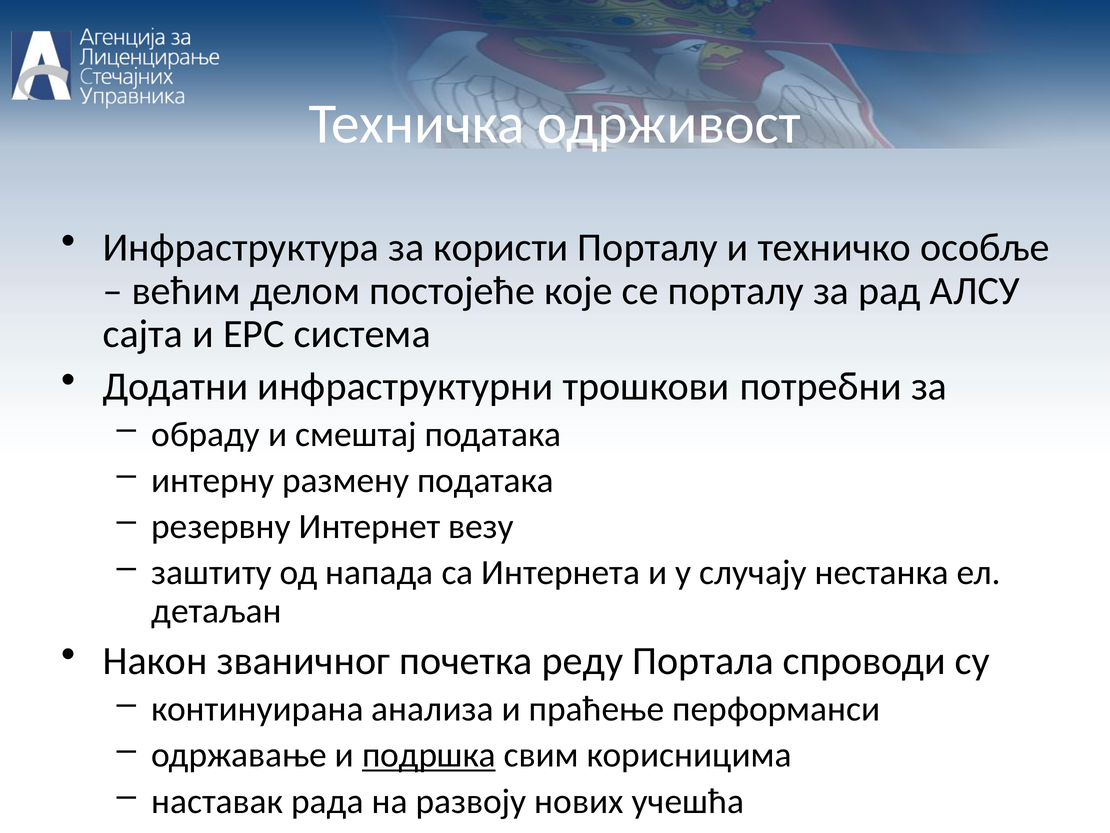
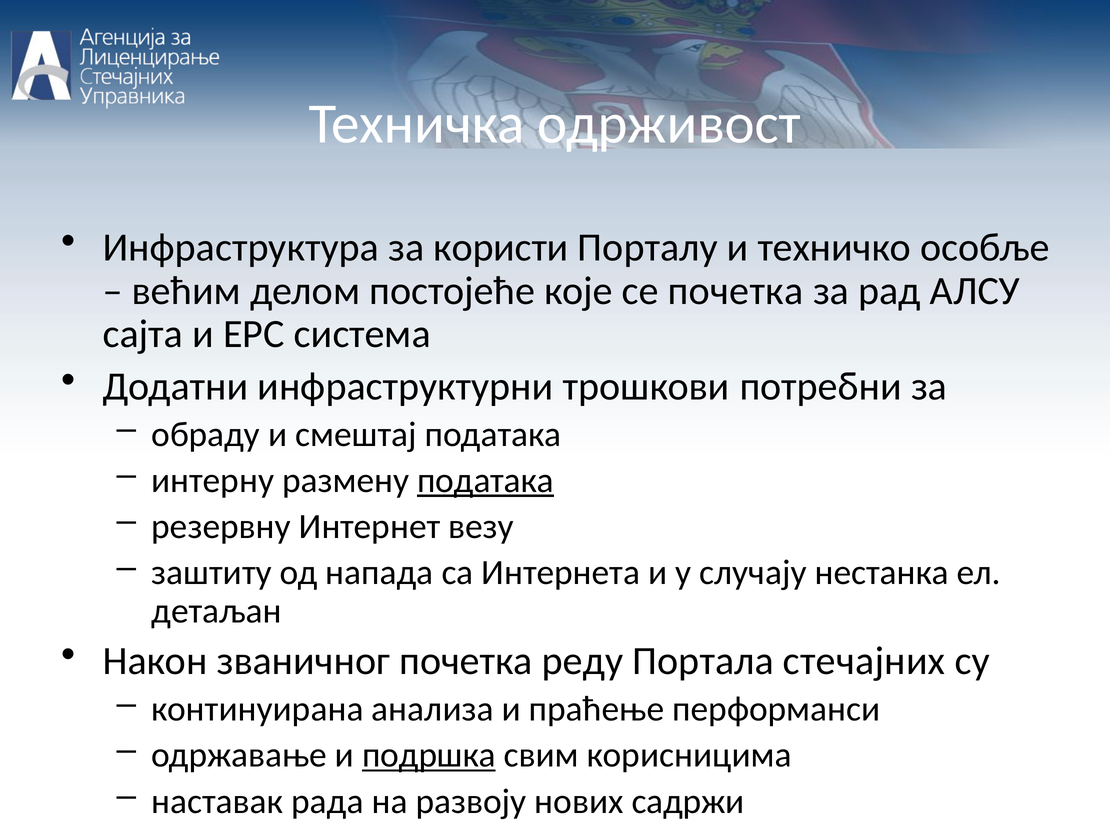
се порталу: порталу -> почетка
података at (486, 480) underline: none -> present
спроводи: спроводи -> стечајних
учешћа: учешћа -> садржи
